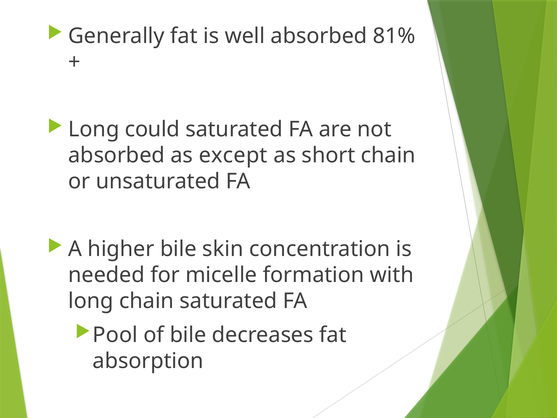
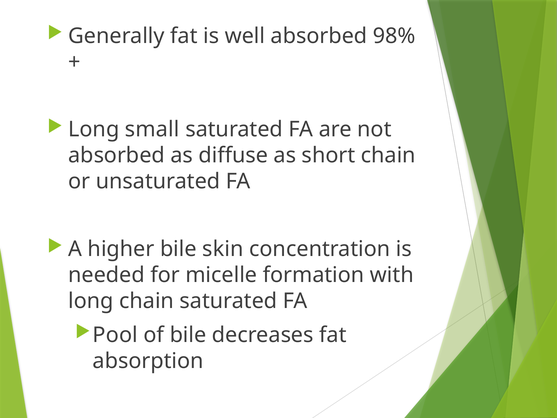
81%: 81% -> 98%
could: could -> small
except: except -> diffuse
